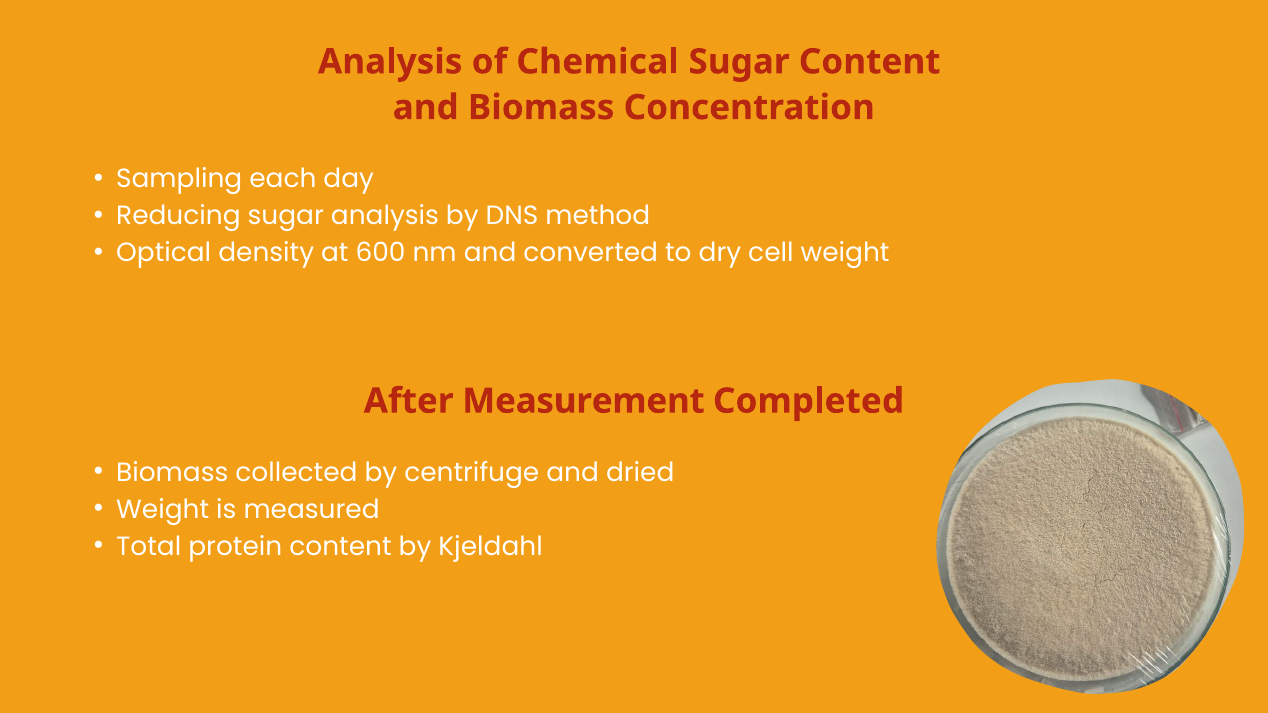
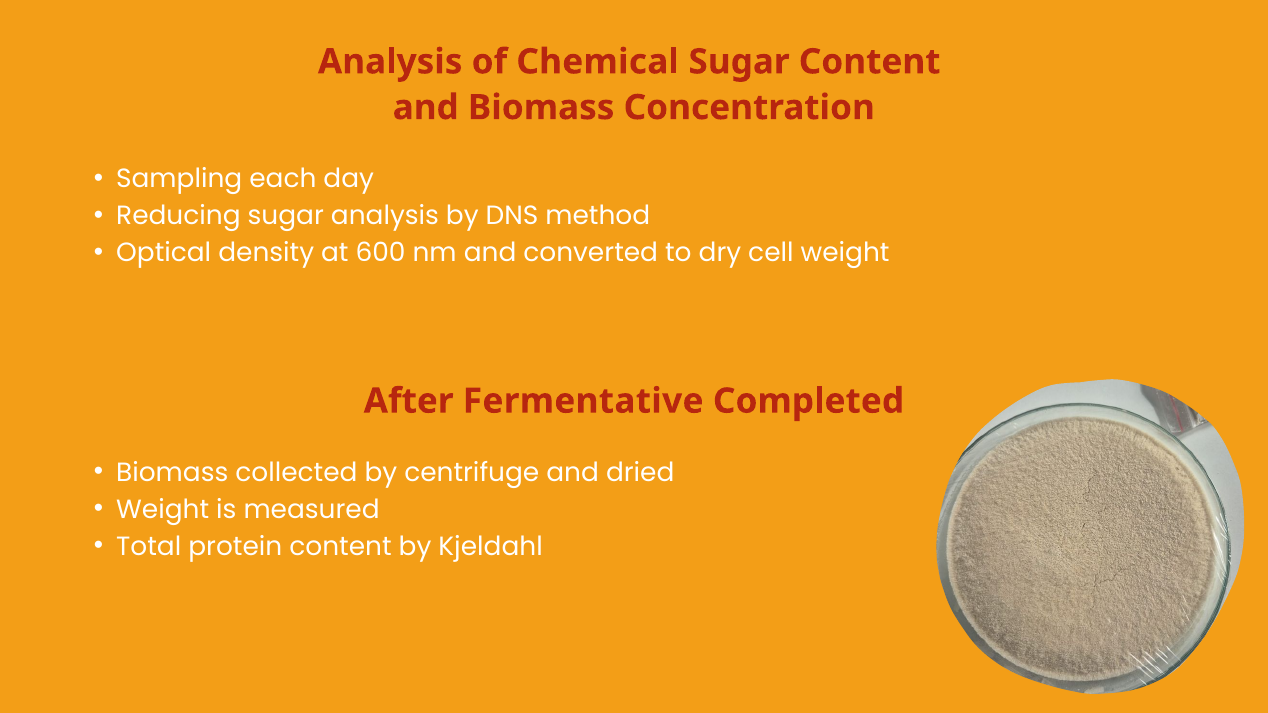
Measurement: Measurement -> Fermentative
